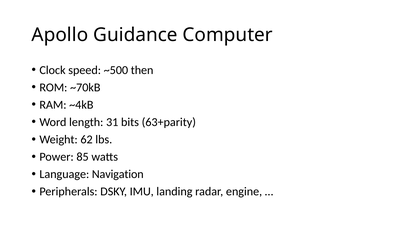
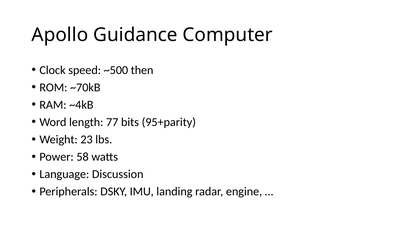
31: 31 -> 77
63+parity: 63+parity -> 95+parity
62: 62 -> 23
85: 85 -> 58
Navigation: Navigation -> Discussion
